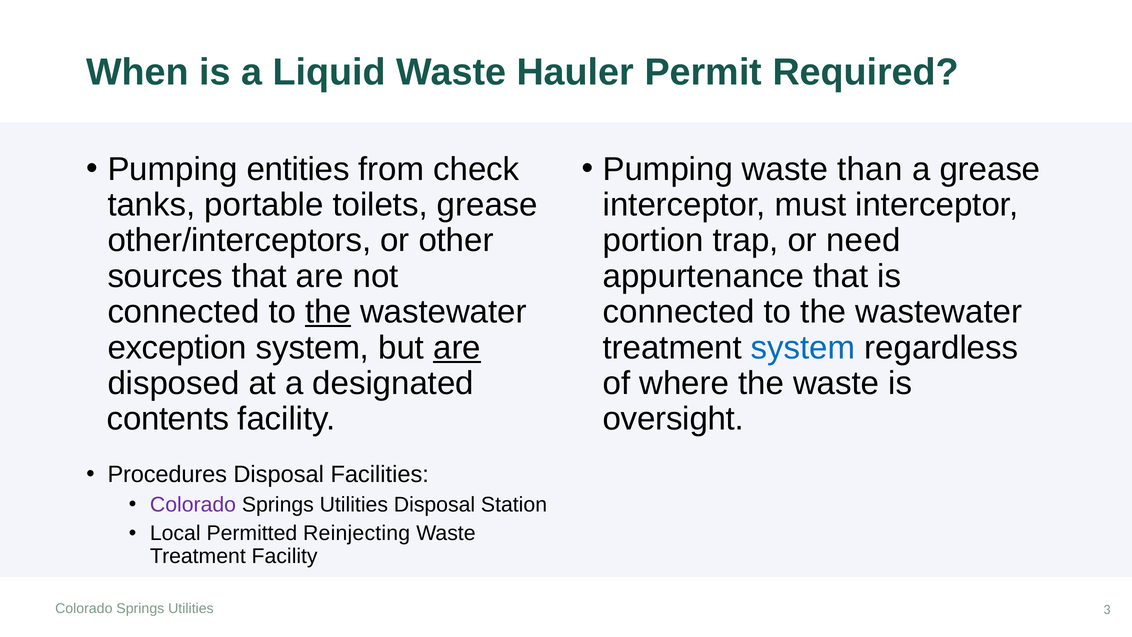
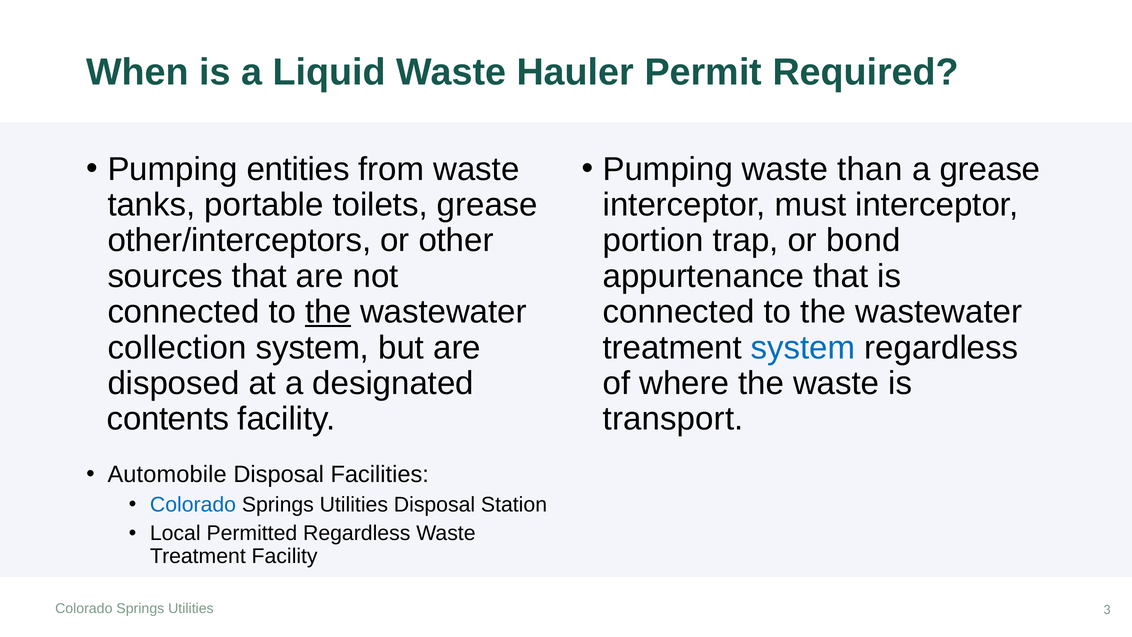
from check: check -> waste
need: need -> bond
exception: exception -> collection
are at (457, 347) underline: present -> none
oversight: oversight -> transport
Procedures: Procedures -> Automobile
Colorado at (193, 504) colour: purple -> blue
Permitted Reinjecting: Reinjecting -> Regardless
